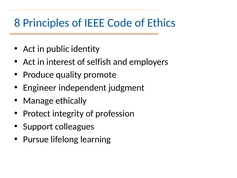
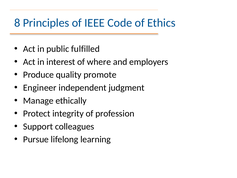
identity: identity -> fulfilled
selfish: selfish -> where
